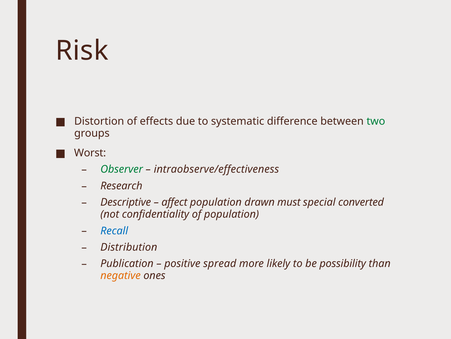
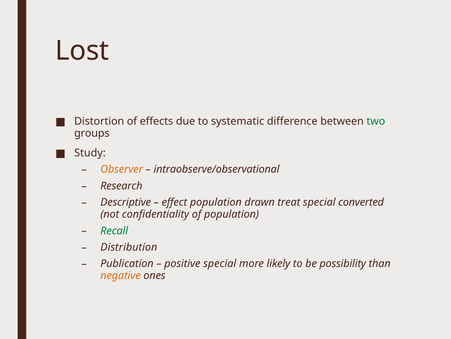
Risk: Risk -> Lost
Worst: Worst -> Study
Observer colour: green -> orange
intraobserve/effectiveness: intraobserve/effectiveness -> intraobserve/observational
affect: affect -> effect
must: must -> treat
Recall colour: blue -> green
positive spread: spread -> special
